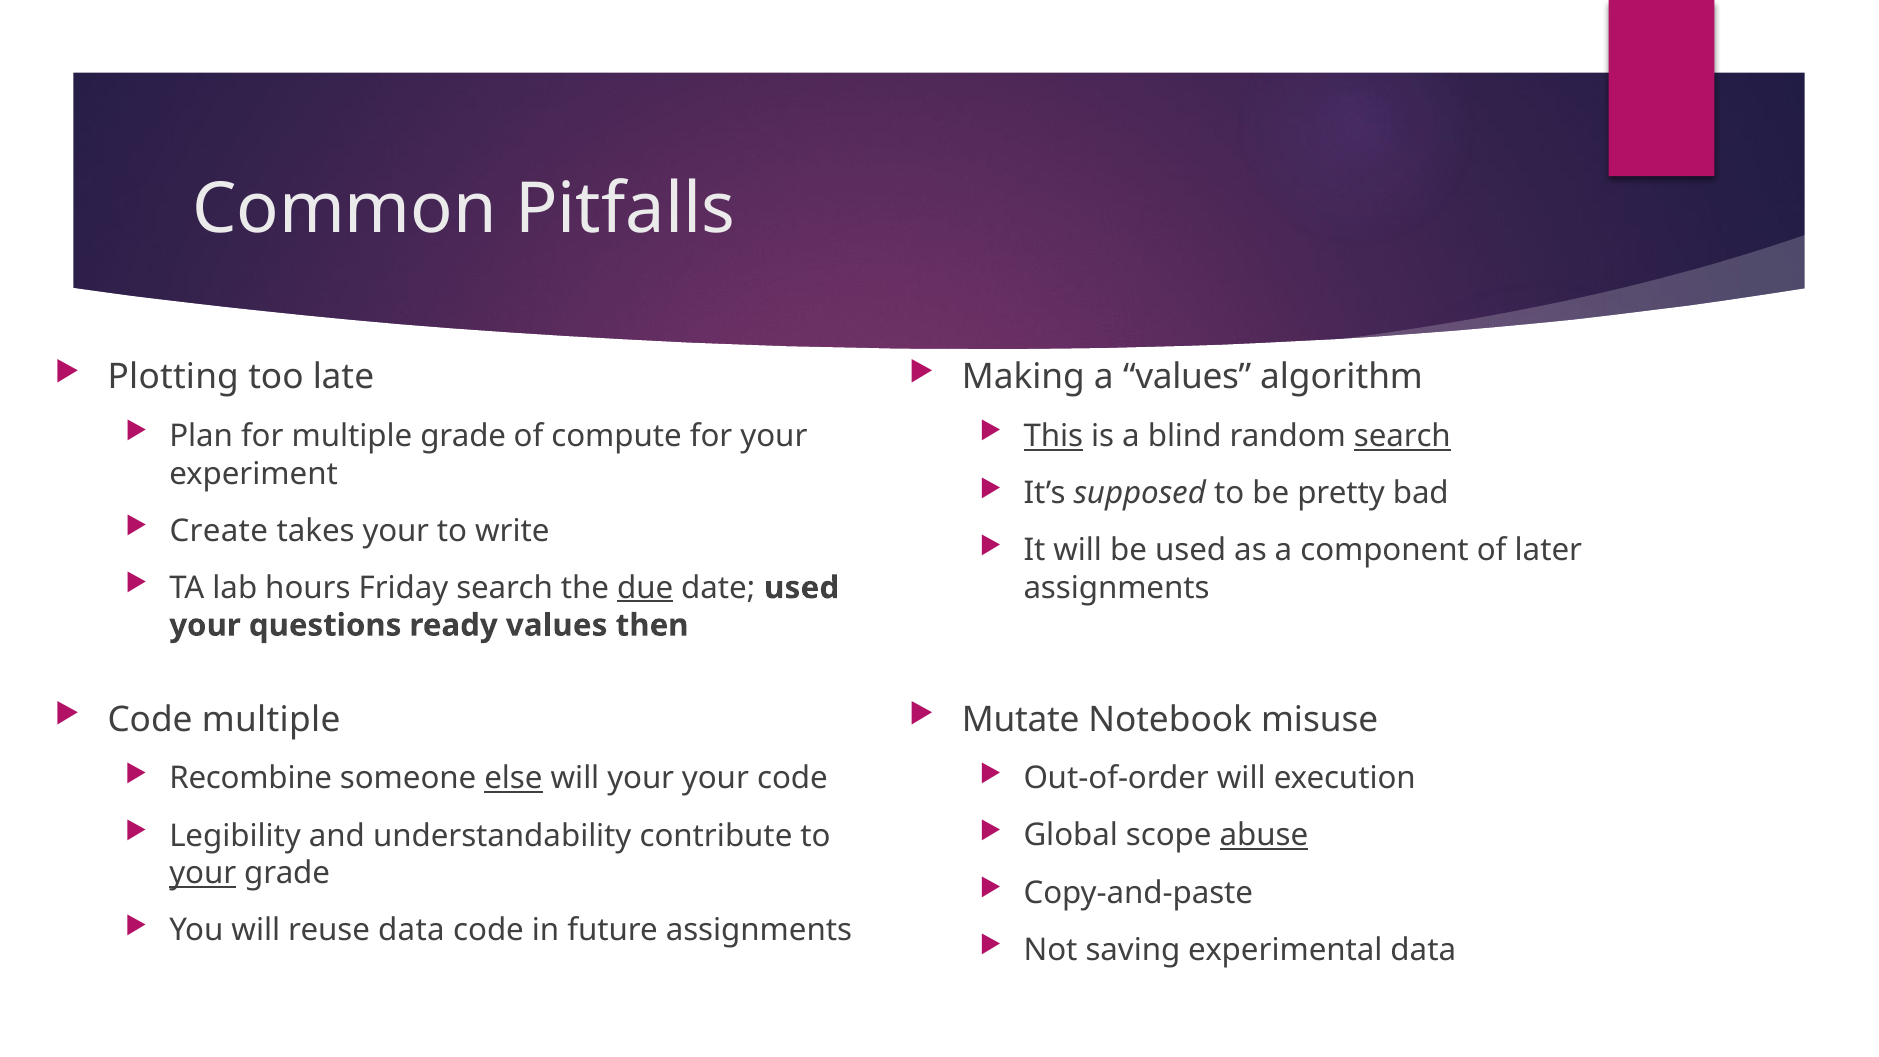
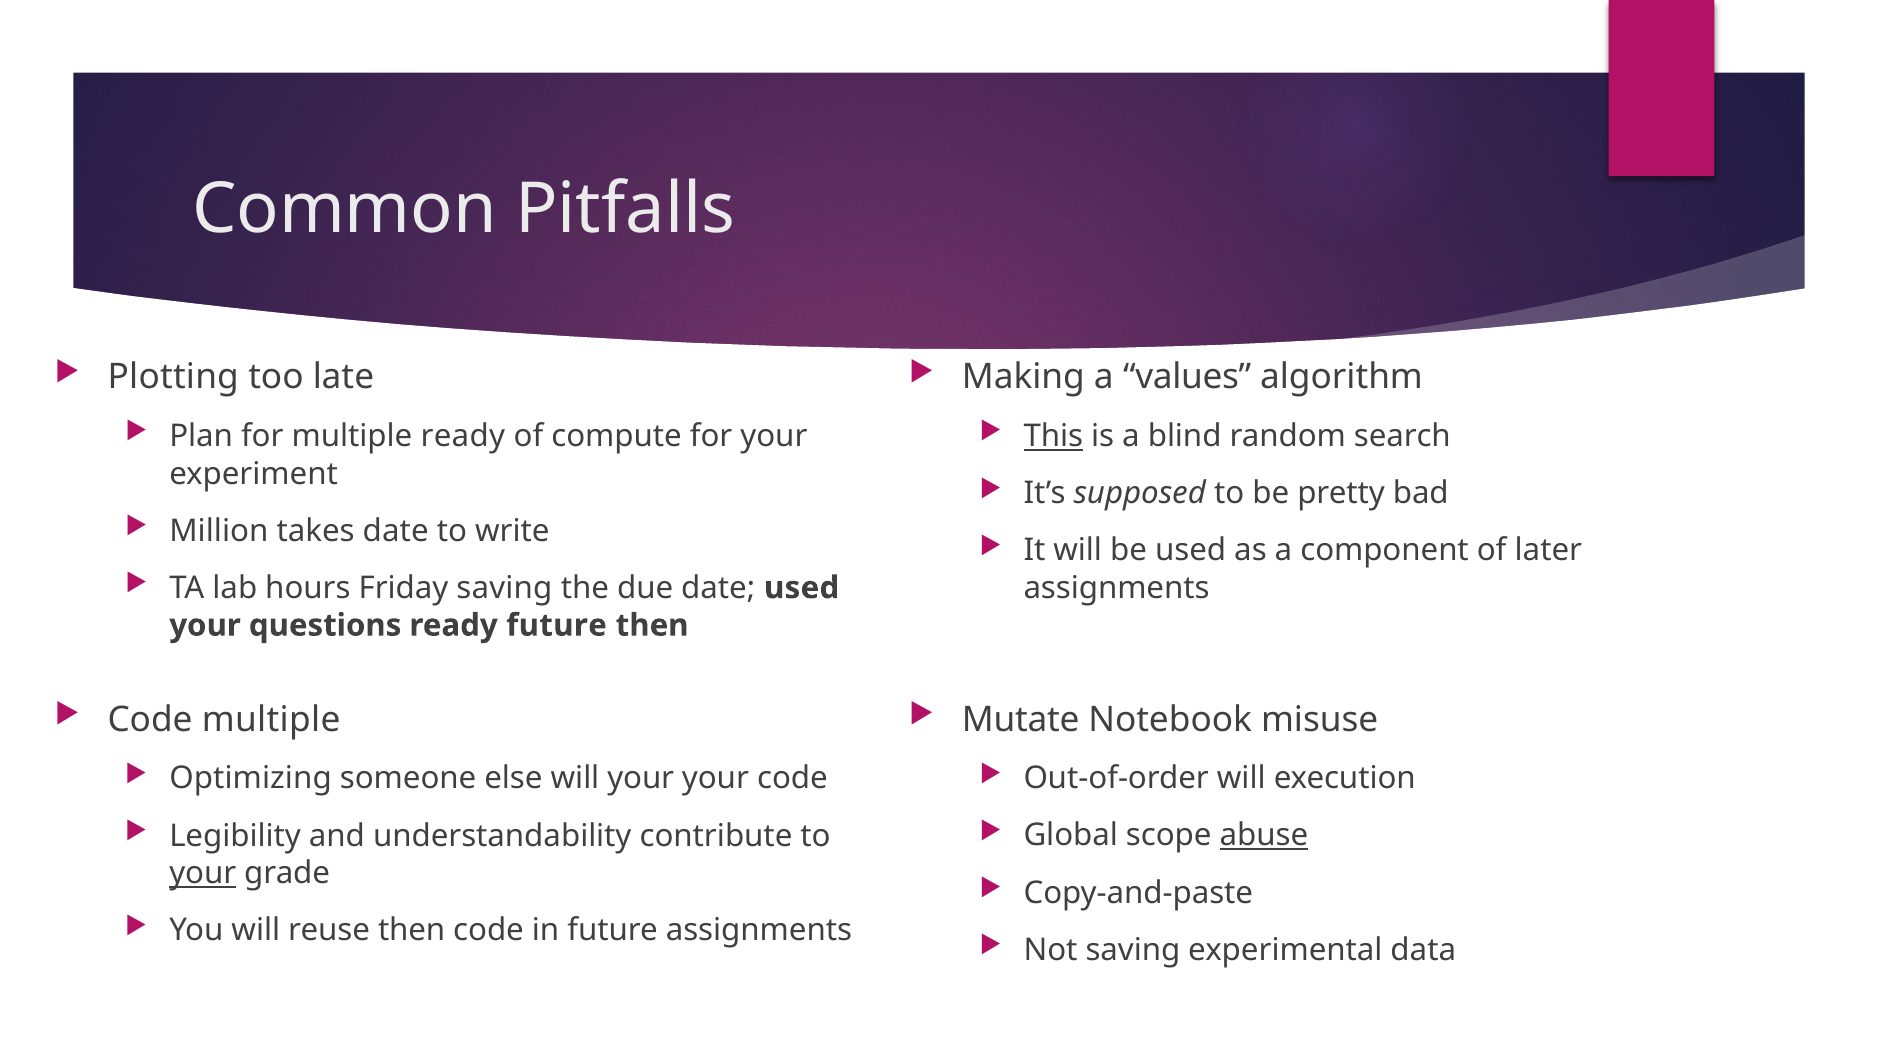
search at (1402, 436) underline: present -> none
multiple grade: grade -> ready
Create: Create -> Million
takes your: your -> date
Friday search: search -> saving
due underline: present -> none
ready values: values -> future
Recombine: Recombine -> Optimizing
else underline: present -> none
reuse data: data -> then
